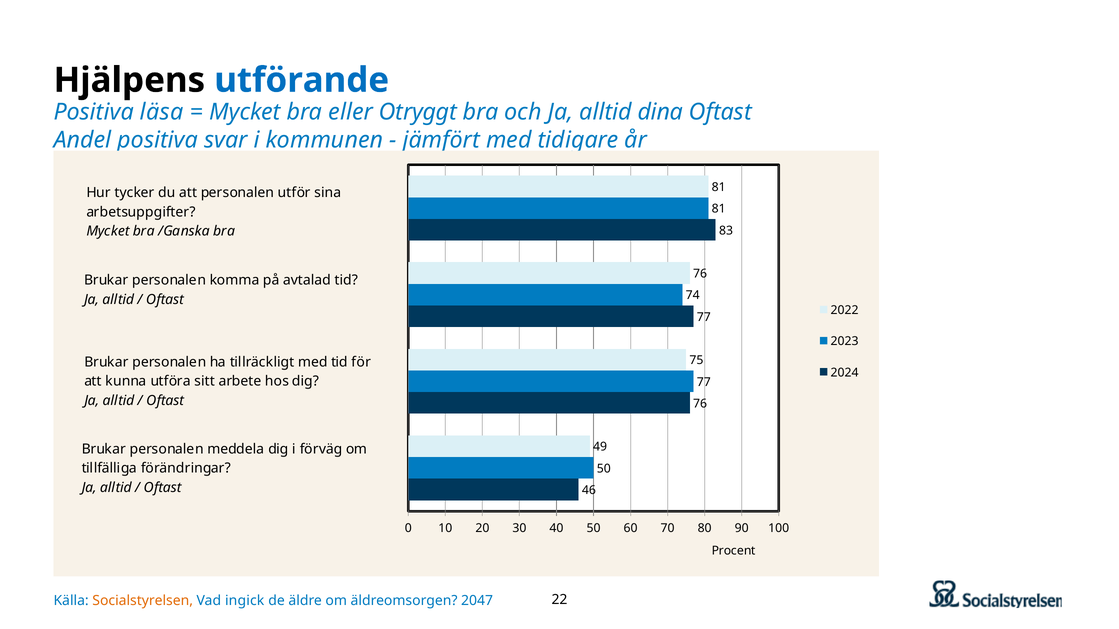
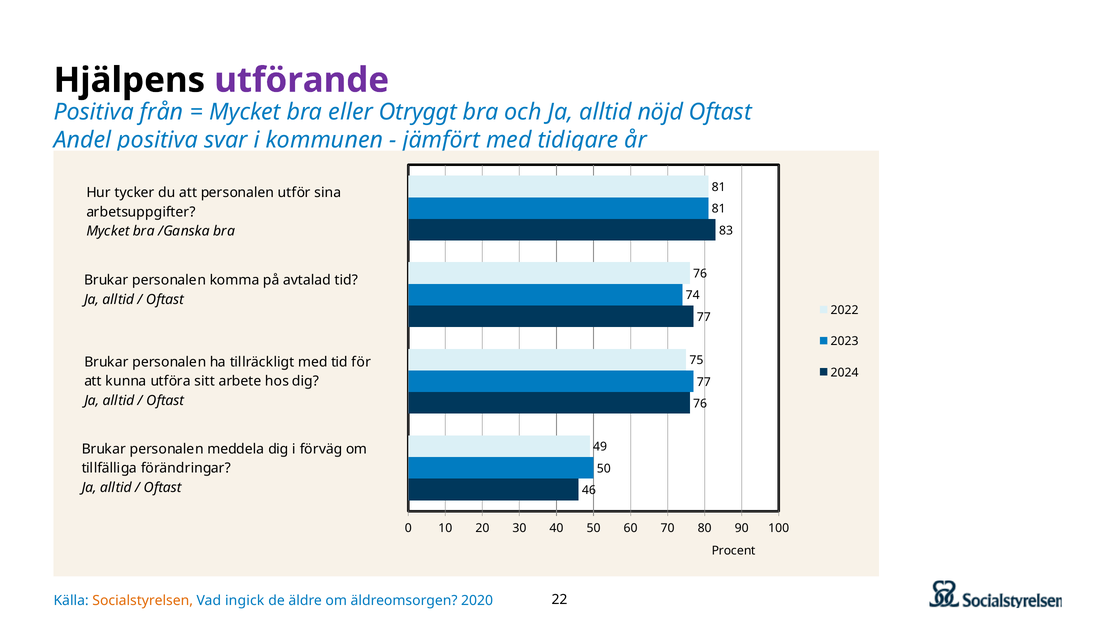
utförande colour: blue -> purple
läsa: läsa -> från
dina: dina -> nöjd
2047: 2047 -> 2020
